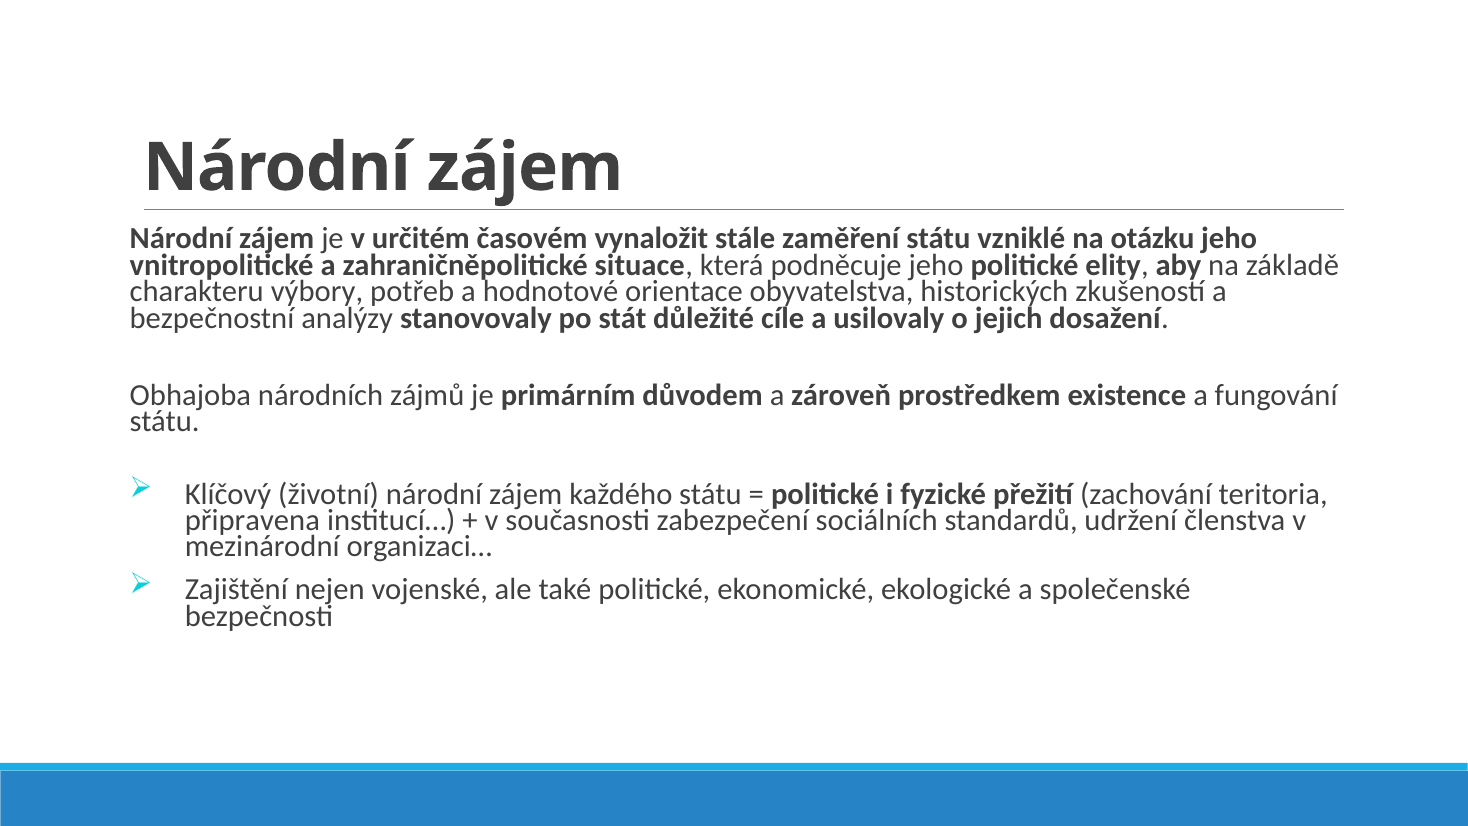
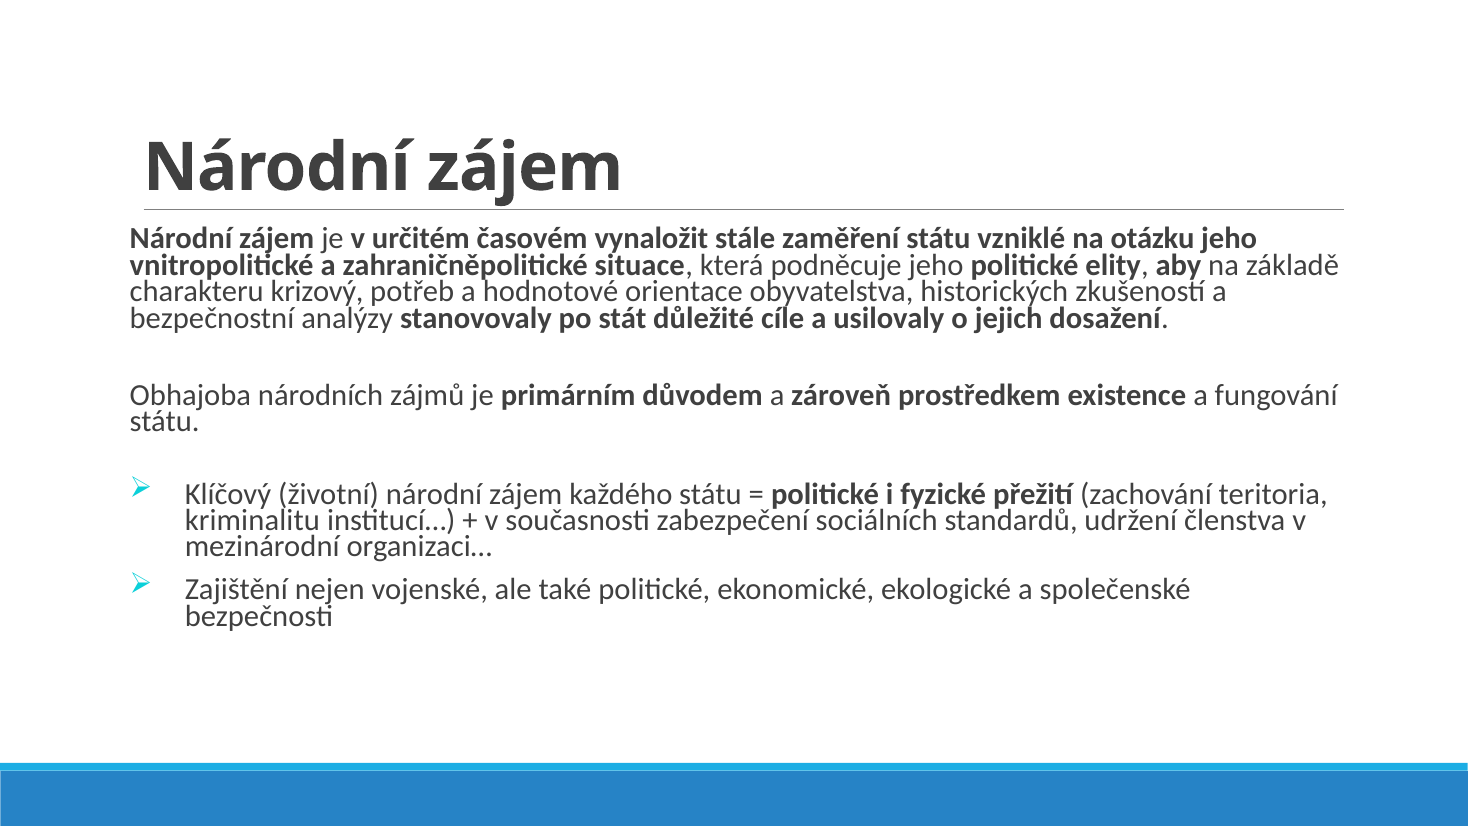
výbory: výbory -> krizový
připravena: připravena -> kriminalitu
